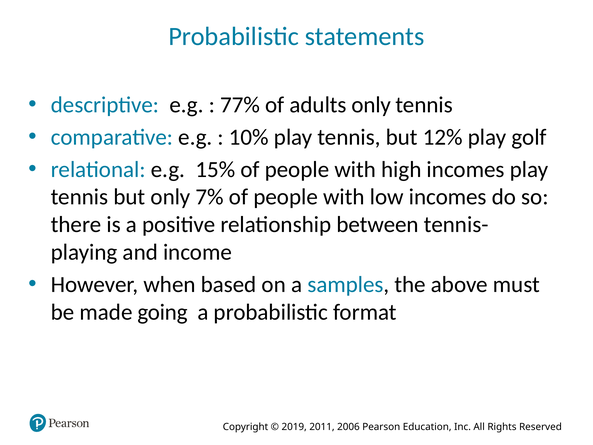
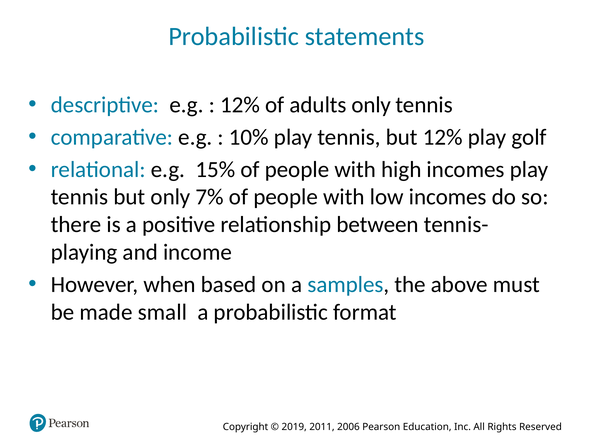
77% at (240, 105): 77% -> 12%
going: going -> small
